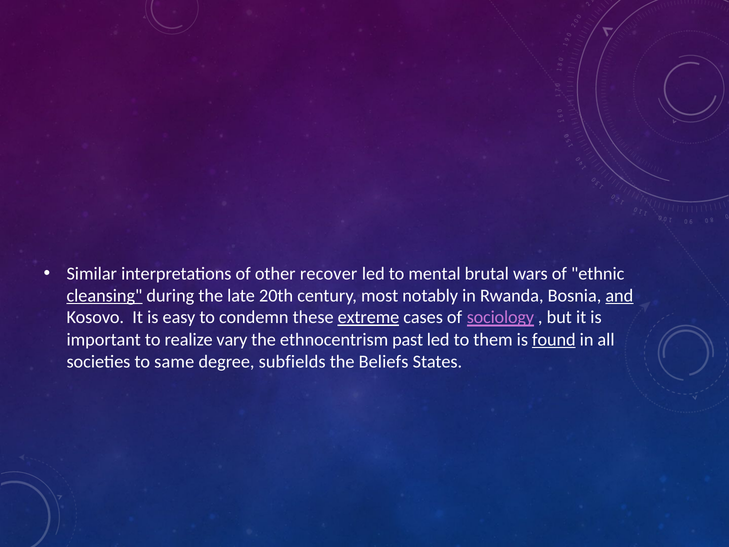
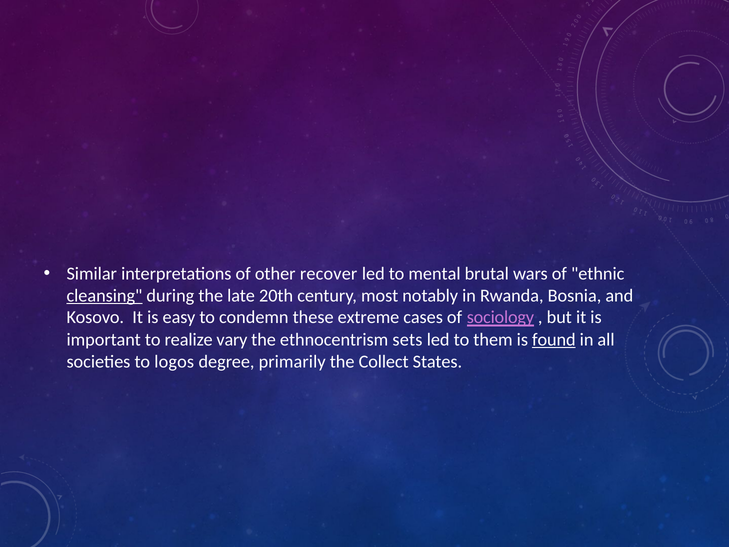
and underline: present -> none
extreme underline: present -> none
past: past -> sets
same: same -> logos
subfields: subfields -> primarily
Beliefs: Beliefs -> Collect
